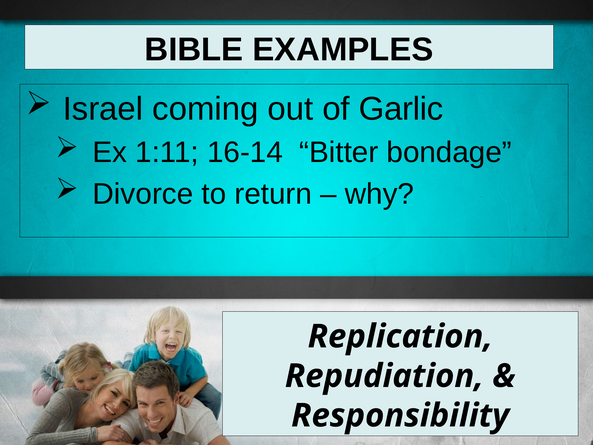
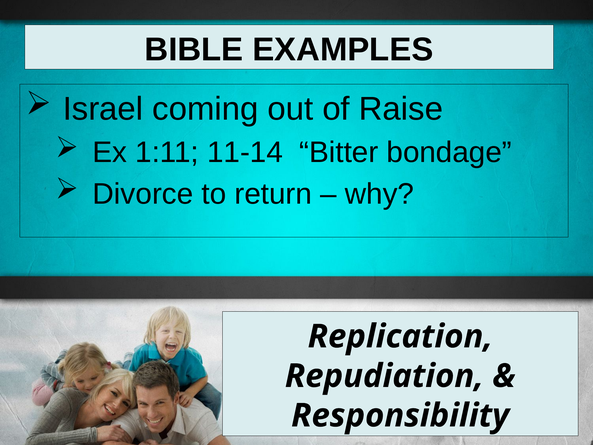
Garlic: Garlic -> Raise
16-14: 16-14 -> 11-14
